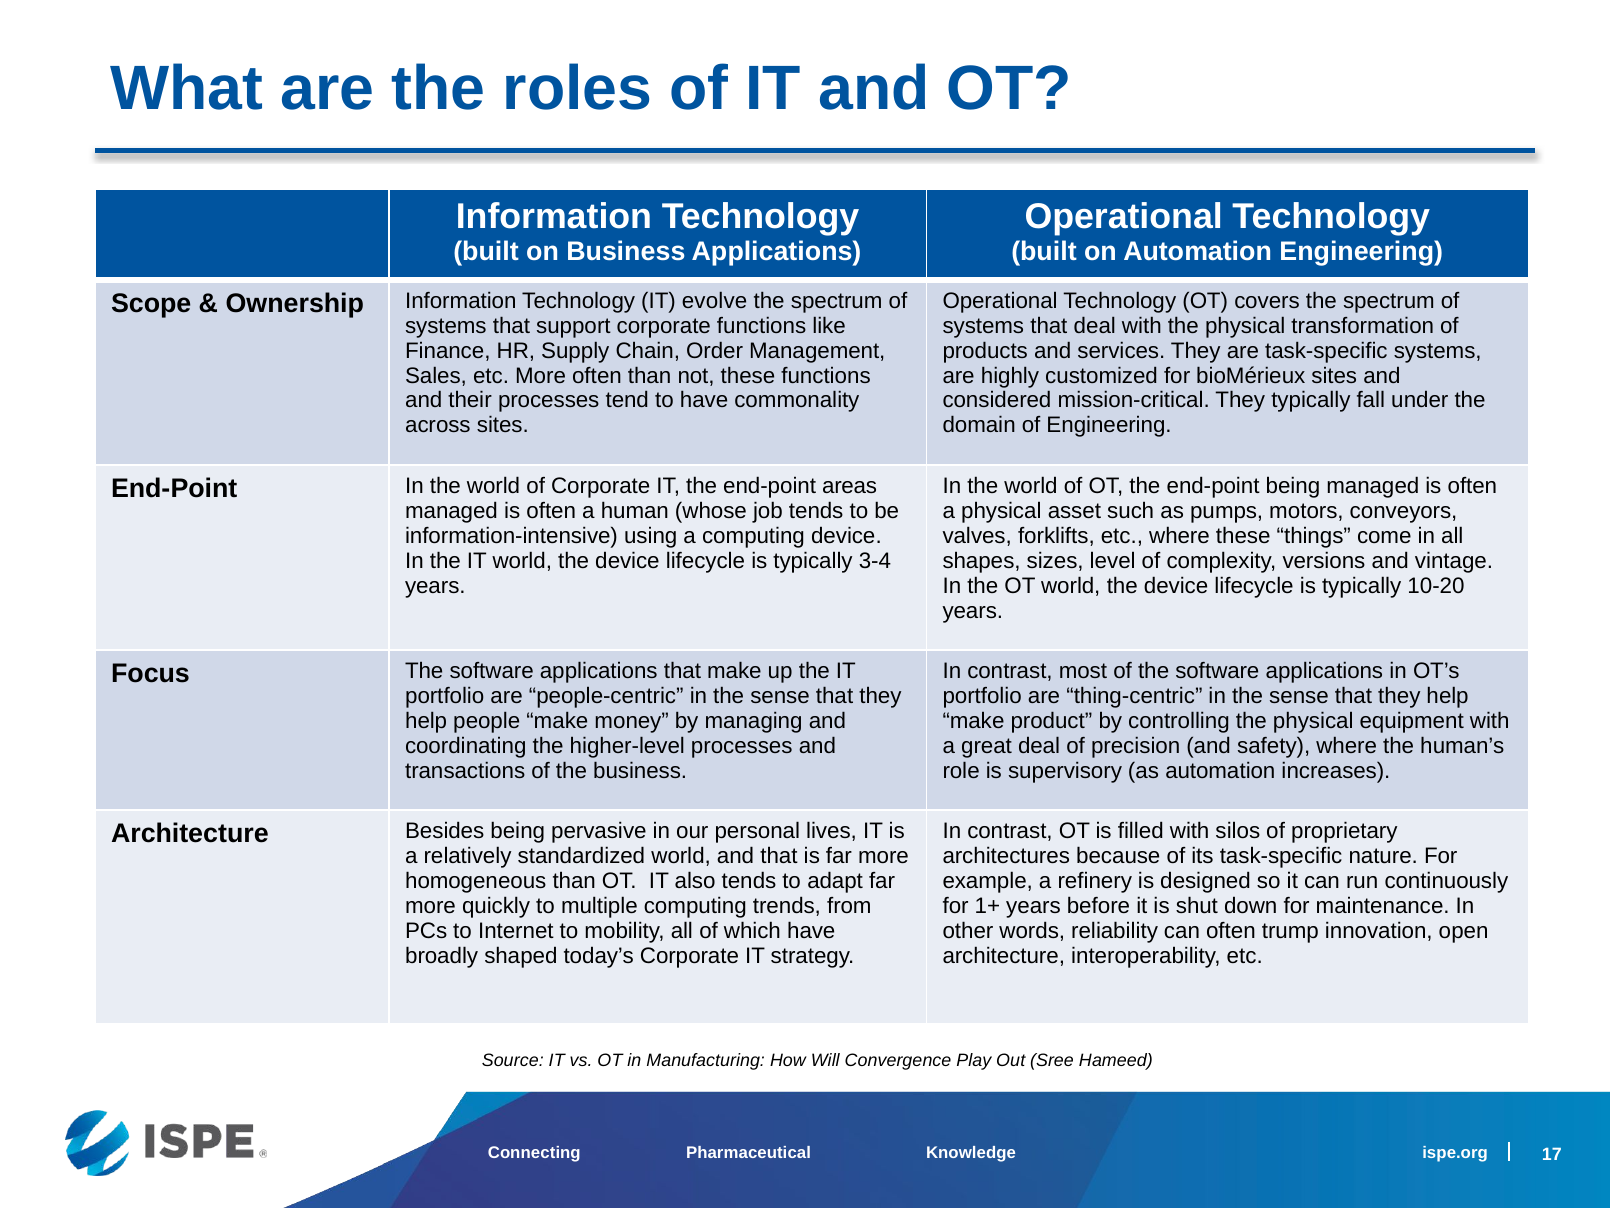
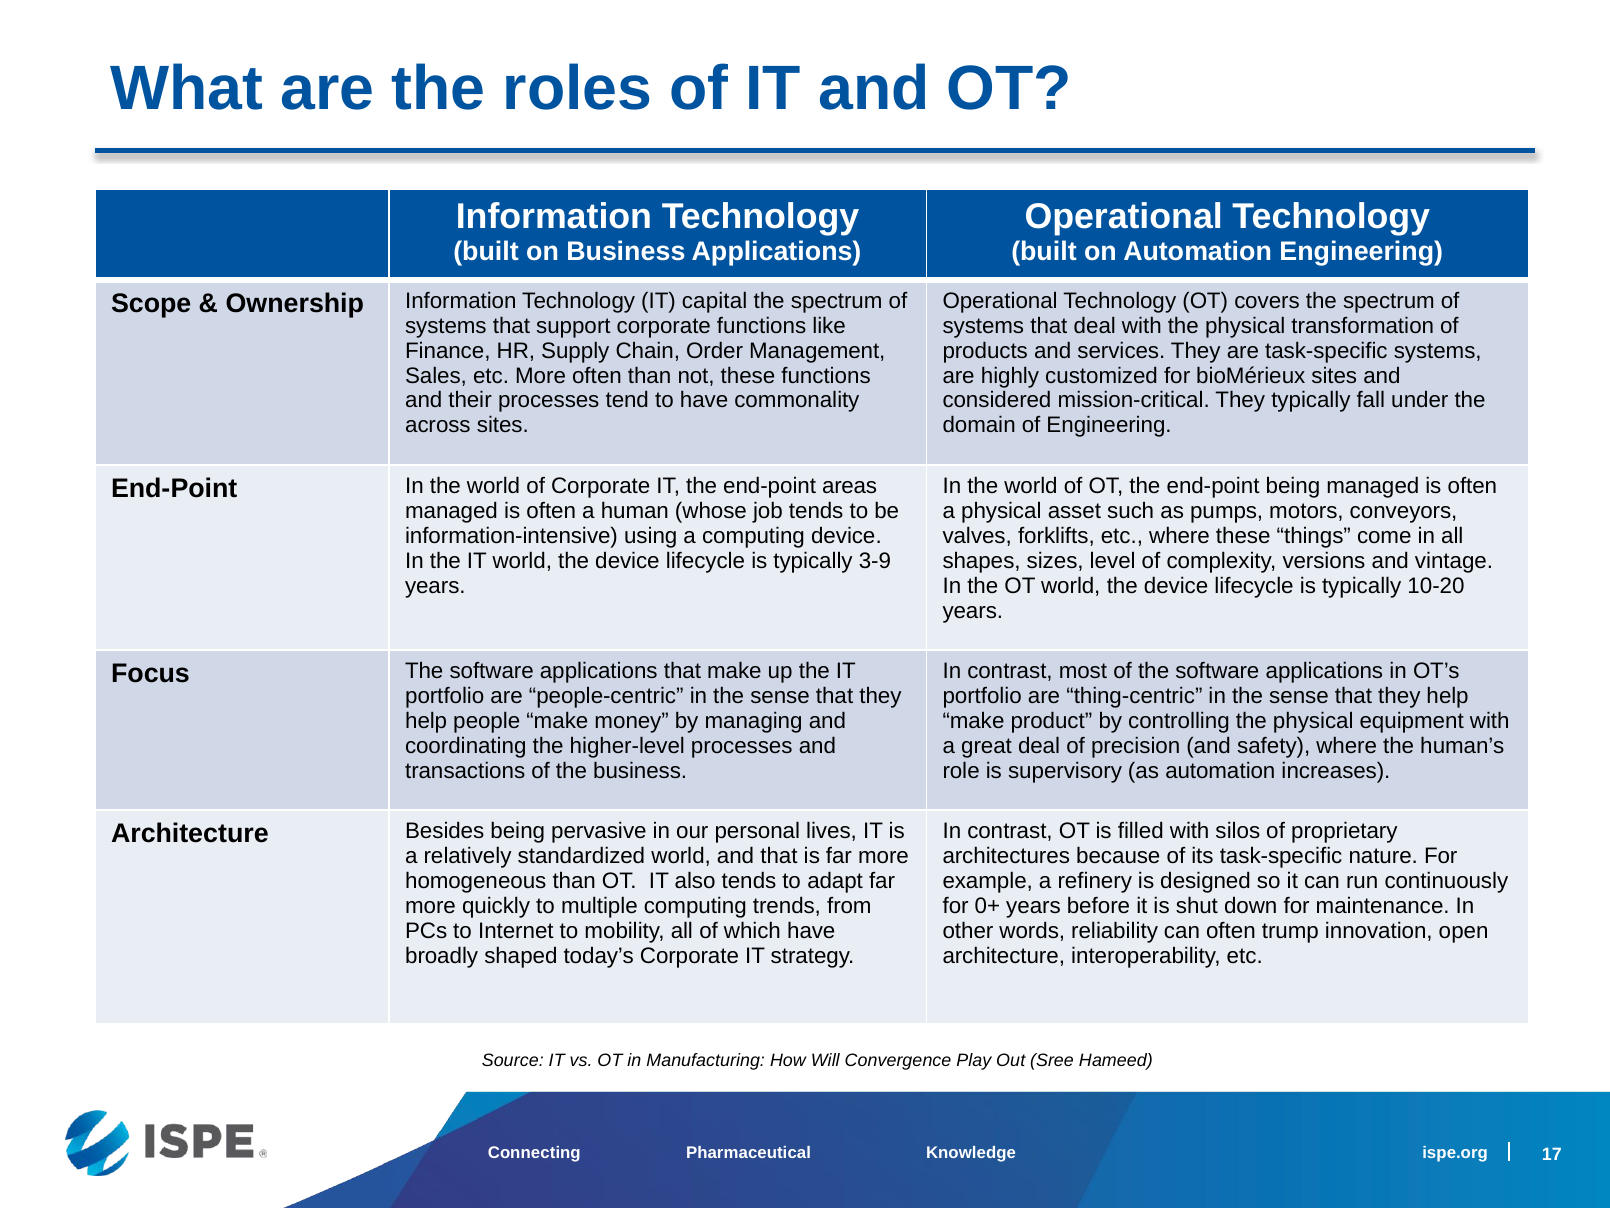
evolve: evolve -> capital
3-4: 3-4 -> 3-9
1+: 1+ -> 0+
